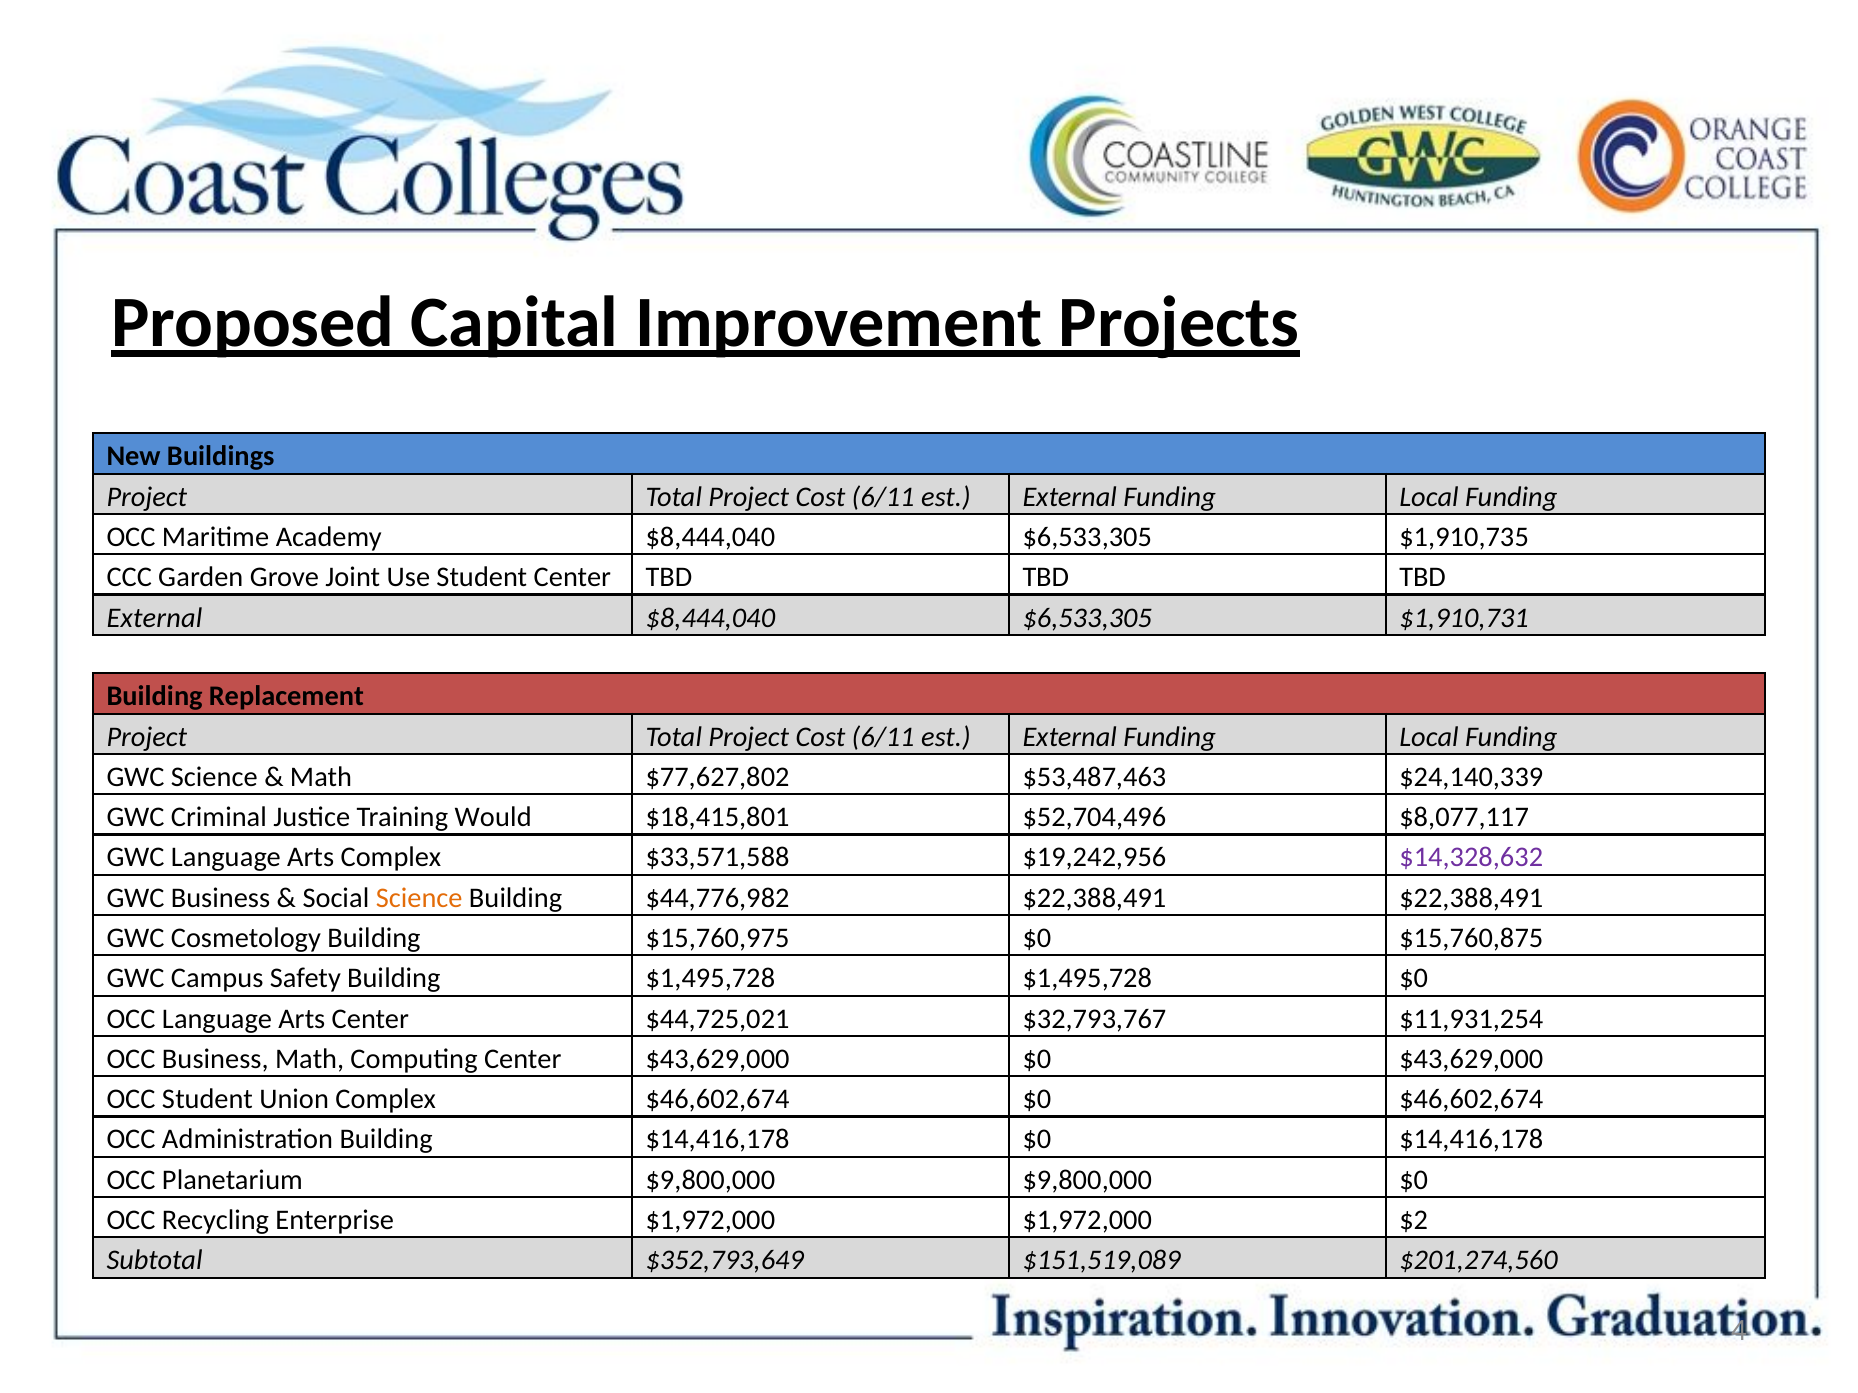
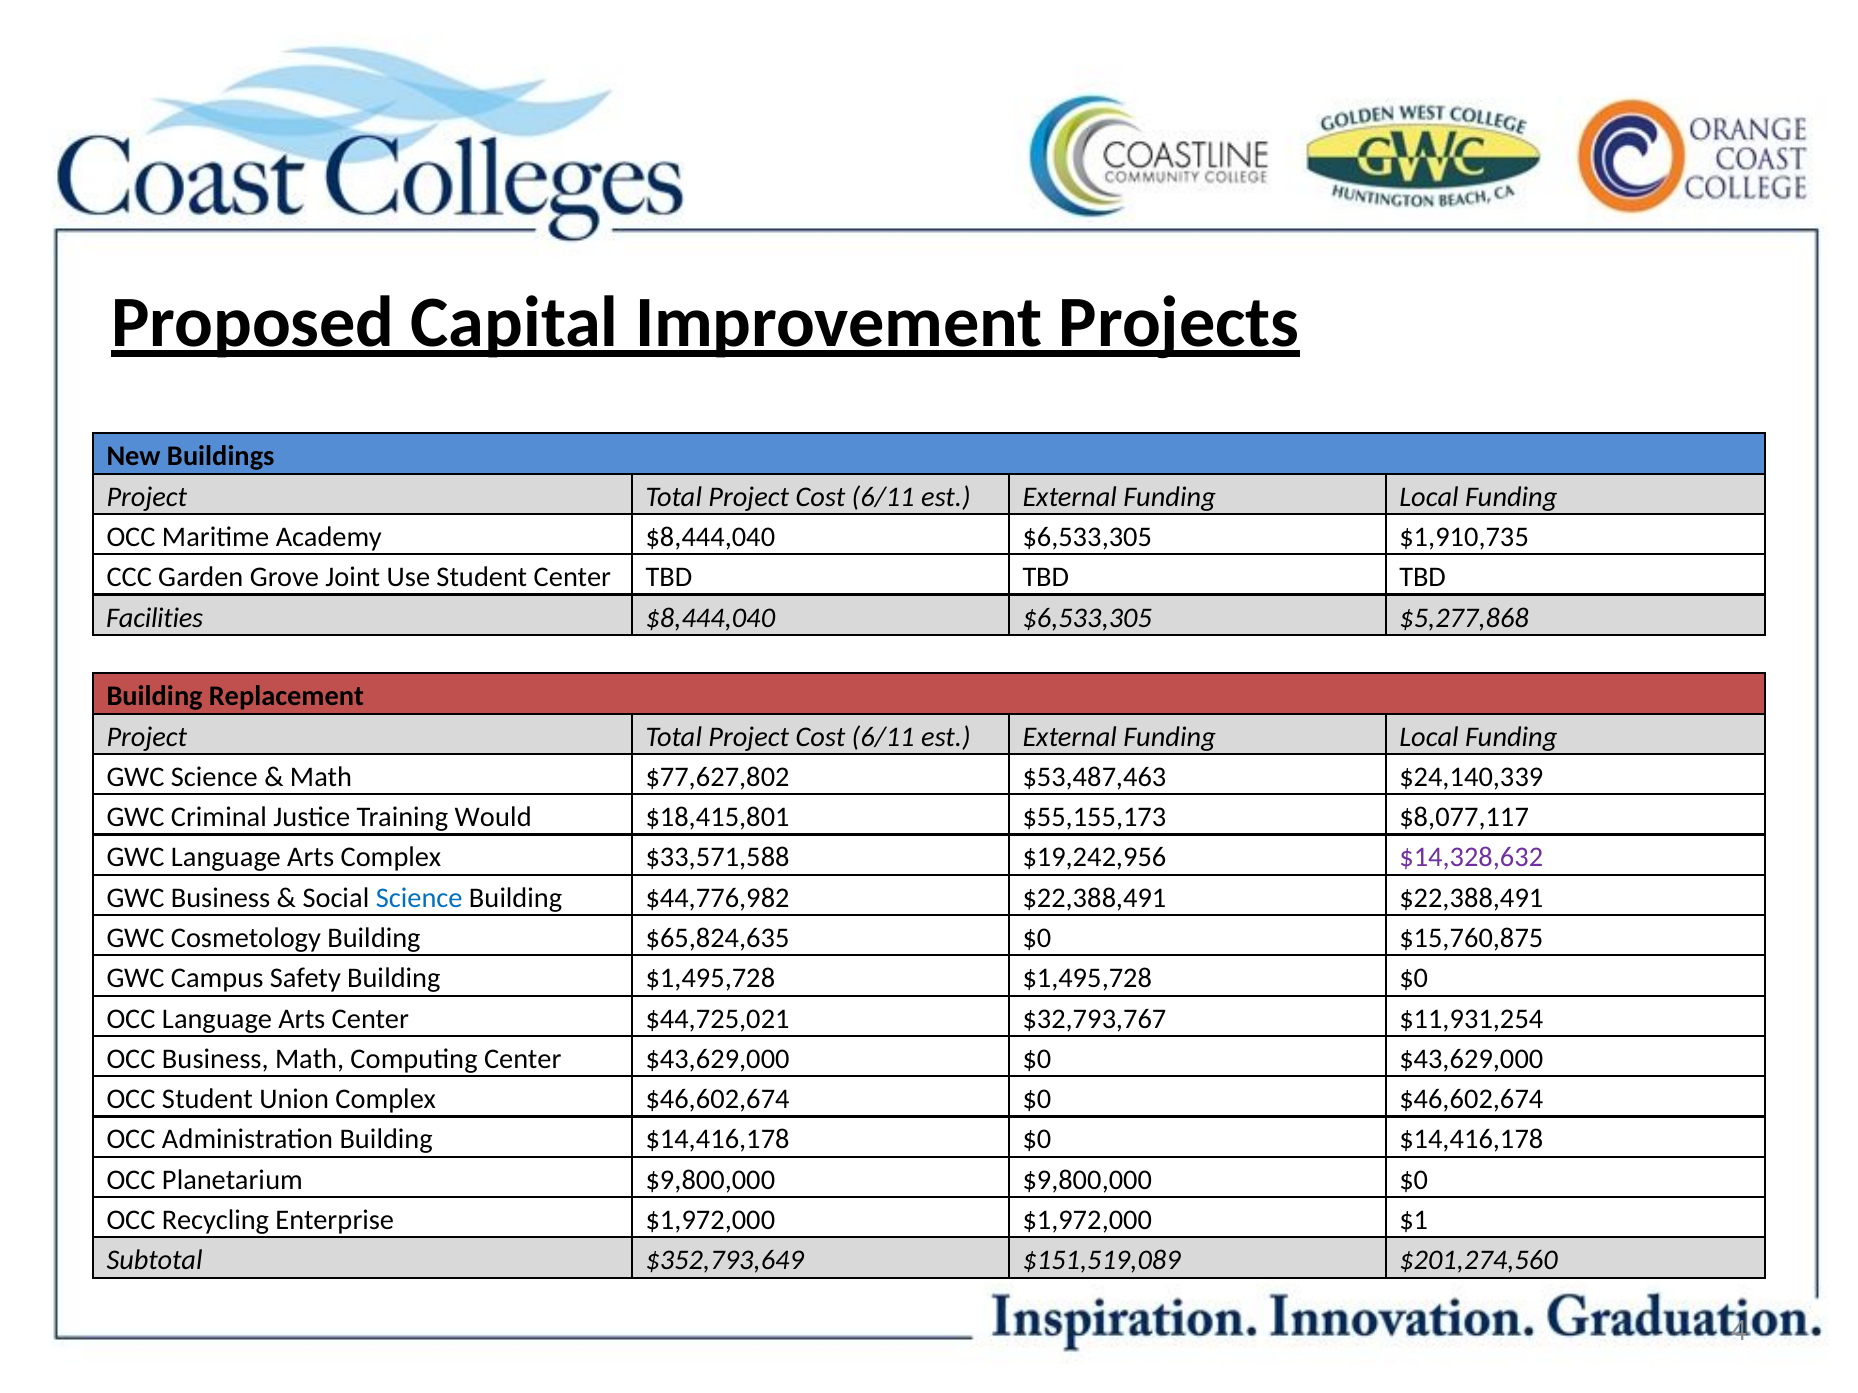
External at (154, 618): External -> Facilities
$1,910,731: $1,910,731 -> $5,277,868
$52,704,496: $52,704,496 -> $55,155,173
Science at (419, 898) colour: orange -> blue
$15,760,975: $15,760,975 -> $65,824,635
$2: $2 -> $1
